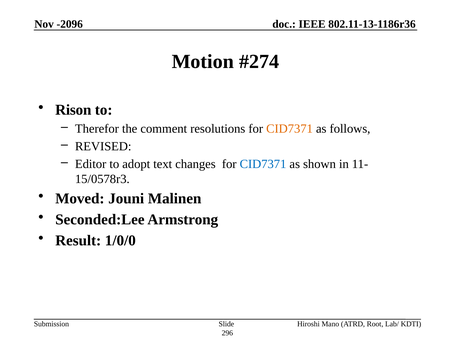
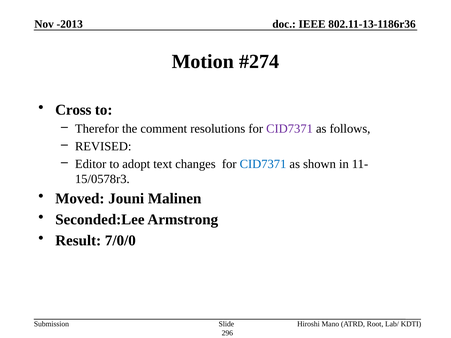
-2096: -2096 -> -2013
Rison: Rison -> Cross
CID7371 at (290, 129) colour: orange -> purple
1/0/0: 1/0/0 -> 7/0/0
